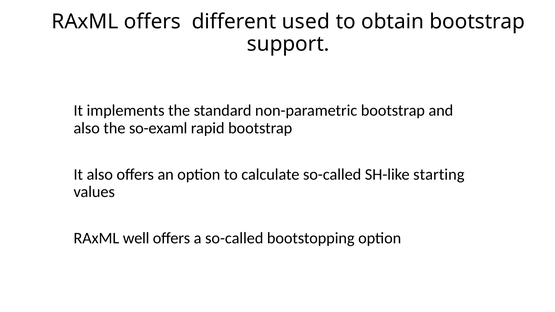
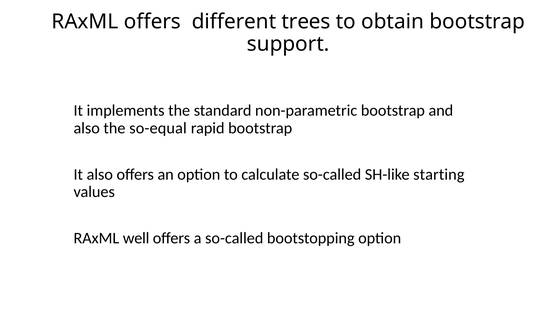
used: used -> trees
so-examl: so-examl -> so-equal
